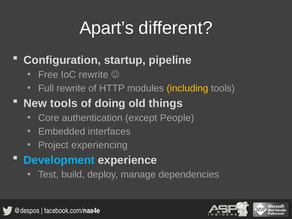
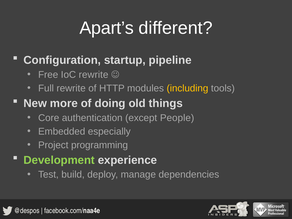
New tools: tools -> more
interfaces: interfaces -> especially
experiencing: experiencing -> programming
Development colour: light blue -> light green
